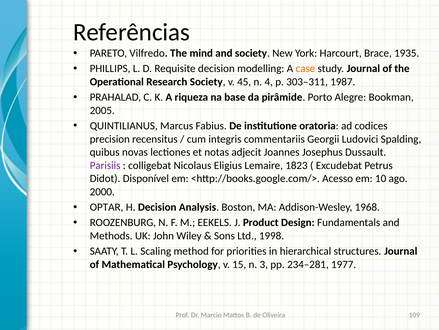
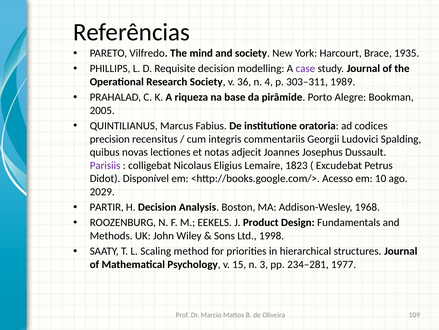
case colour: orange -> purple
45: 45 -> 36
1987: 1987 -> 1989
2000: 2000 -> 2029
OPTAR: OPTAR -> PARTIR
